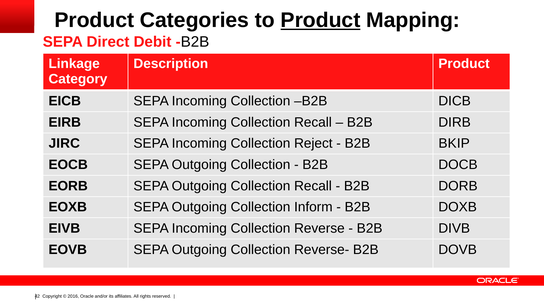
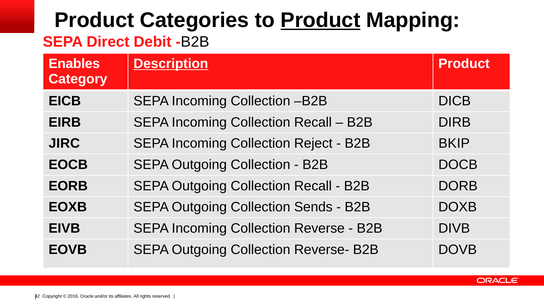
Linkage: Linkage -> Enables
Description underline: none -> present
Inform: Inform -> Sends
